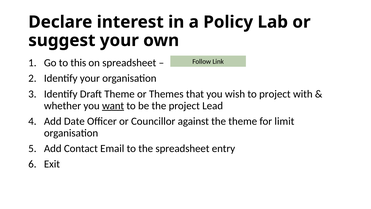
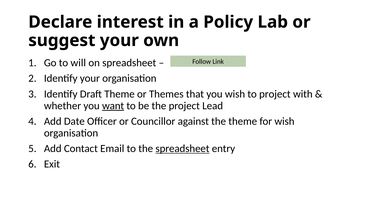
this: this -> will
for limit: limit -> wish
spreadsheet at (182, 148) underline: none -> present
